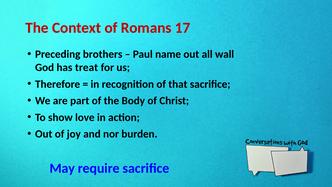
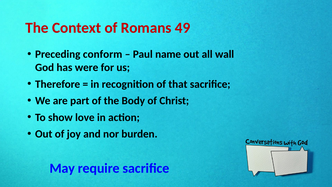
17: 17 -> 49
brothers: brothers -> conform
treat: treat -> were
